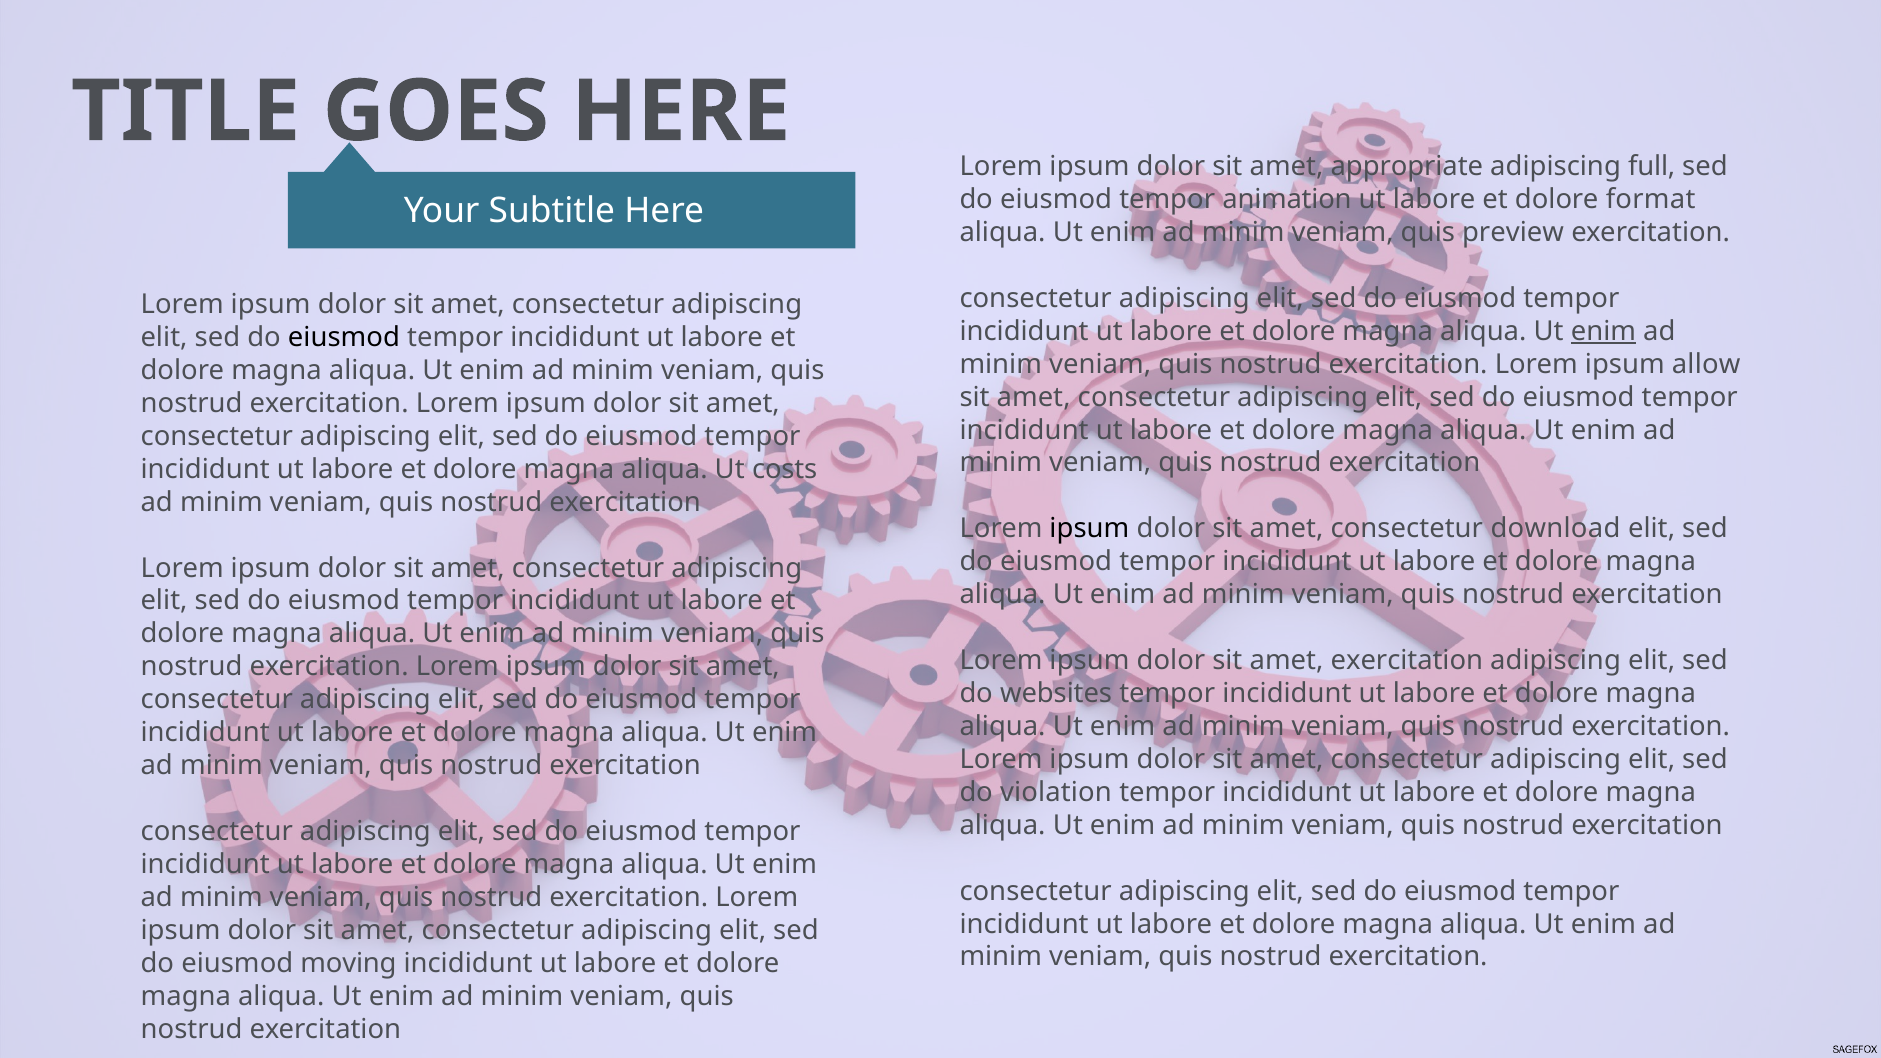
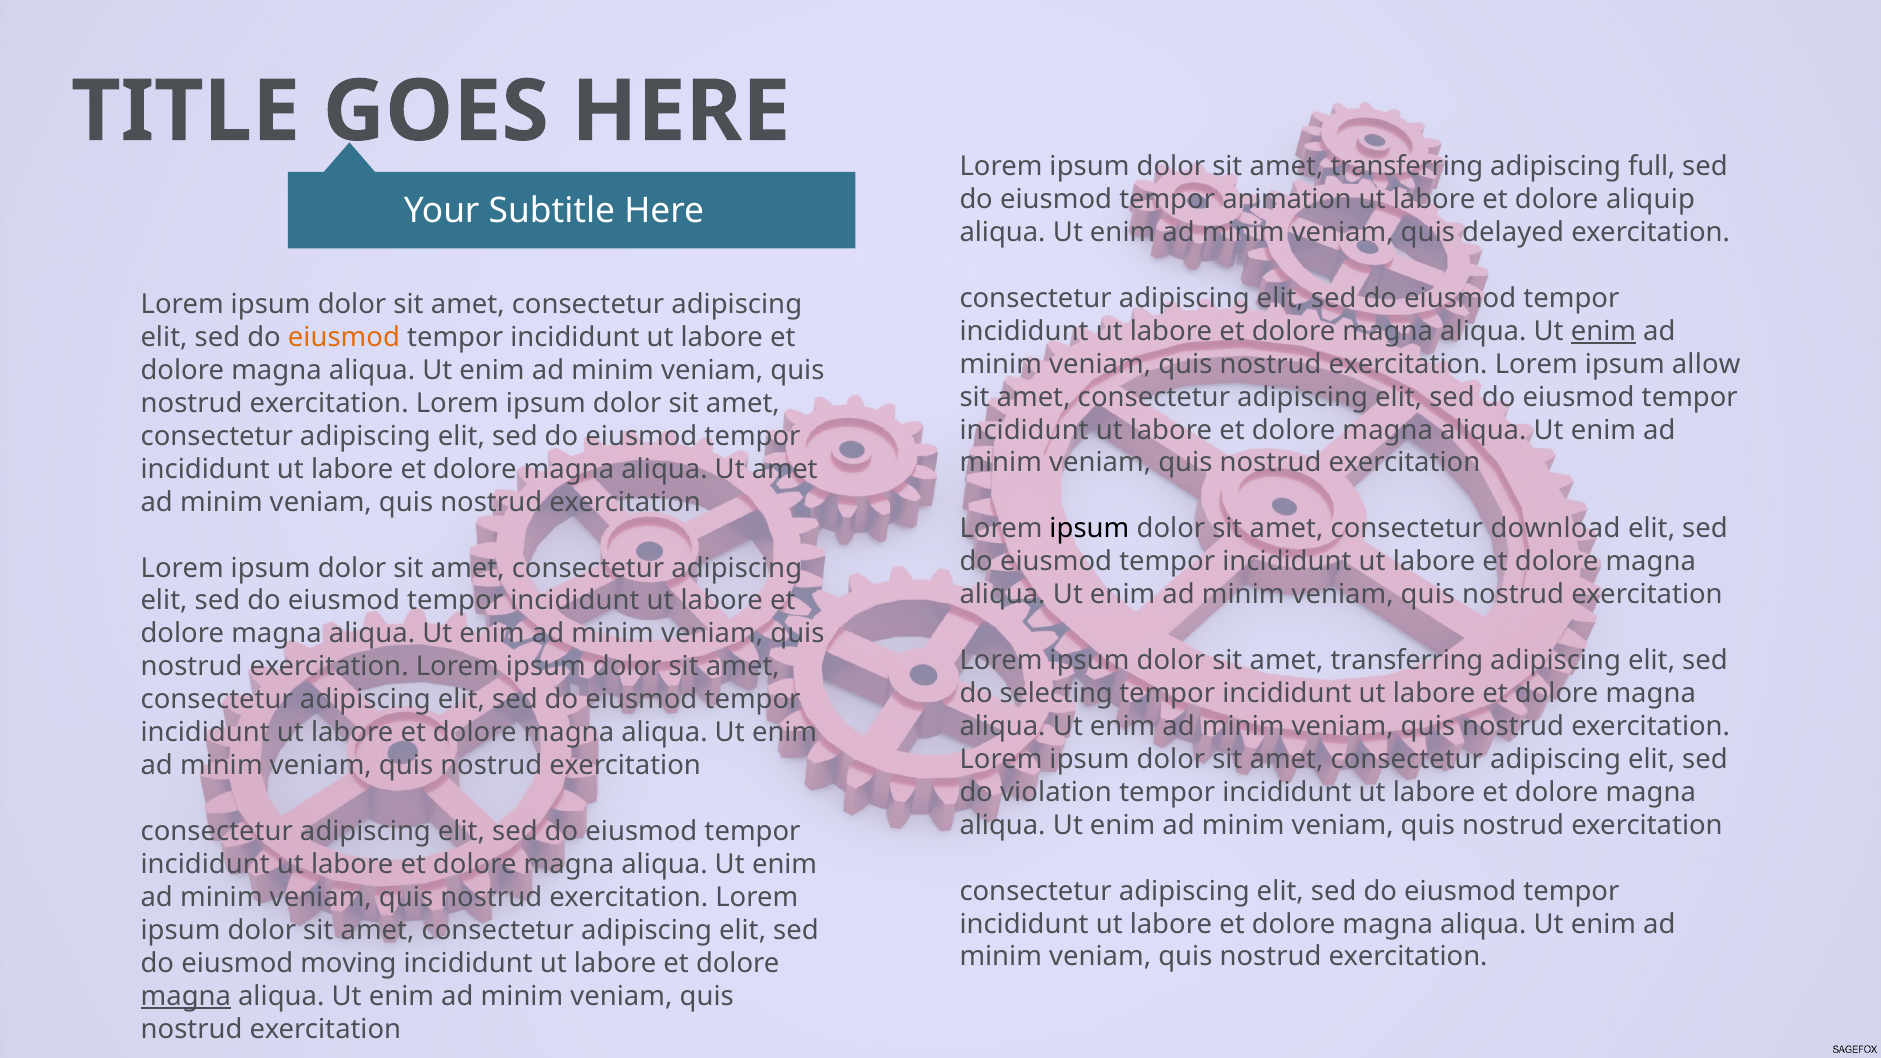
appropriate at (1407, 167): appropriate -> transferring
format: format -> aliquip
preview: preview -> delayed
eiusmod at (344, 337) colour: black -> orange
Ut costs: costs -> amet
exercitation at (1407, 661): exercitation -> transferring
websites: websites -> selecting
magna at (186, 996) underline: none -> present
